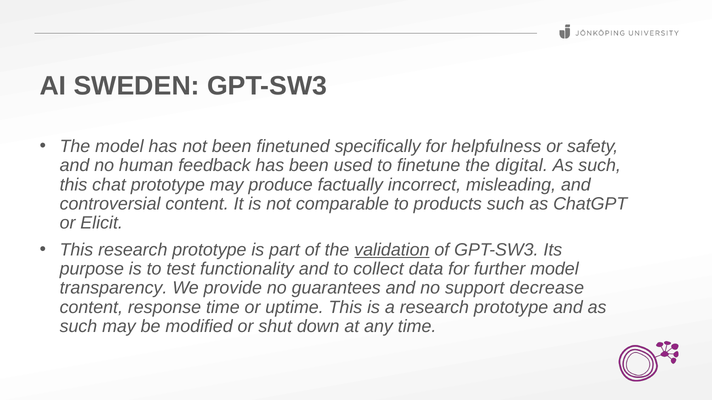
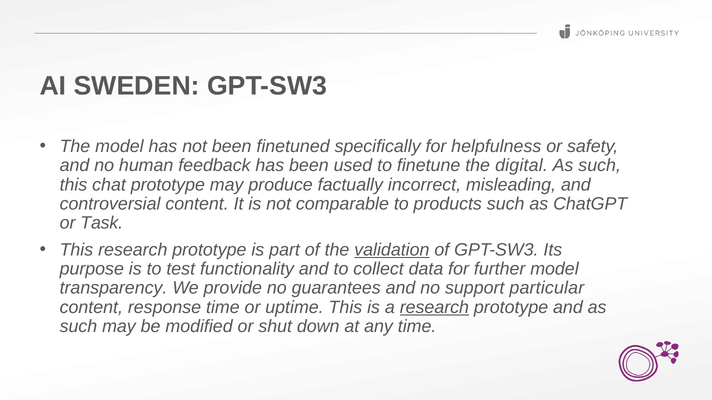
Elicit: Elicit -> Task
decrease: decrease -> particular
research at (434, 308) underline: none -> present
